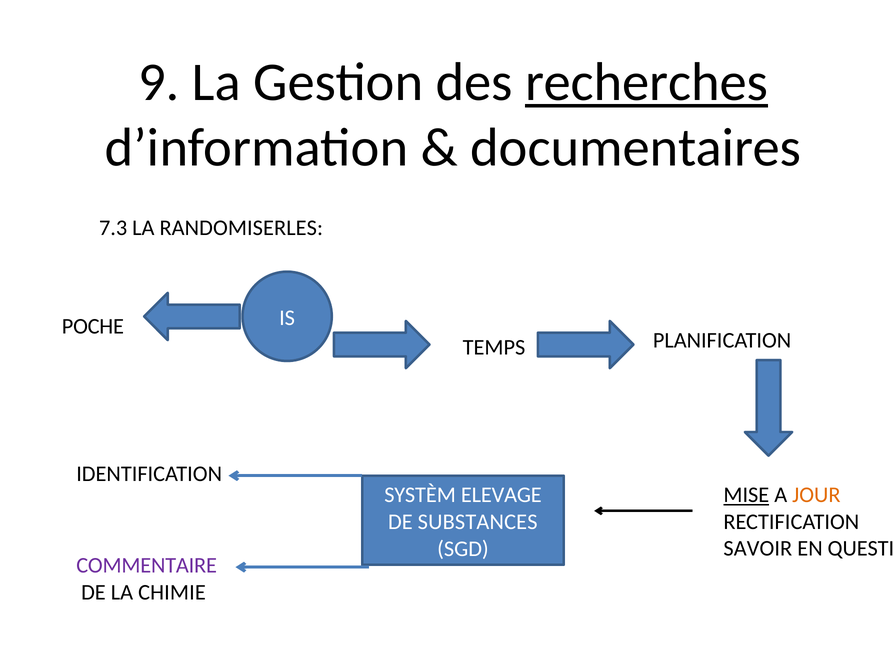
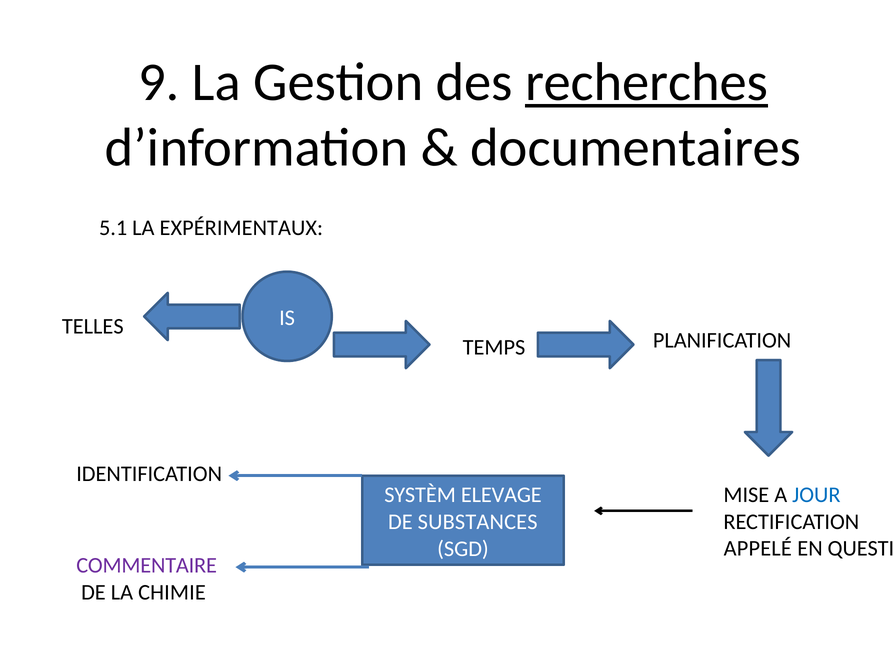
7.3: 7.3 -> 5.1
RANDOMISERLES: RANDOMISERLES -> EXPÉRIMENTAUX
POCHE: POCHE -> TELLES
MISE underline: present -> none
JOUR colour: orange -> blue
SAVOIR: SAVOIR -> APPELÉ
